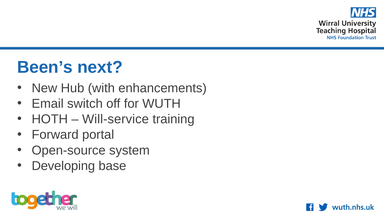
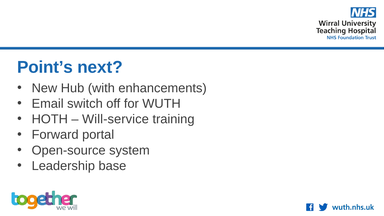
Been’s: Been’s -> Point’s
Developing: Developing -> Leadership
